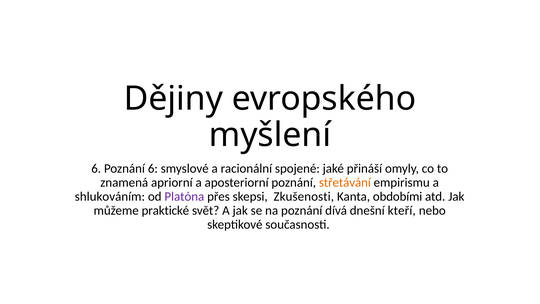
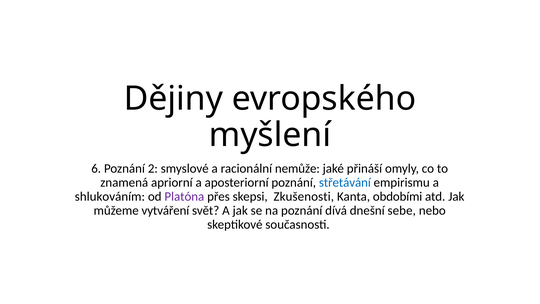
Poznání 6: 6 -> 2
spojené: spojené -> nemůže
střetávání colour: orange -> blue
praktické: praktické -> vytváření
kteří: kteří -> sebe
